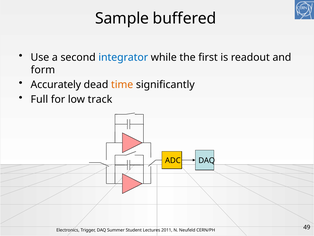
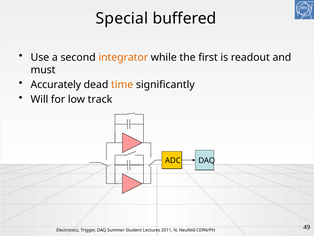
Sample: Sample -> Special
integrator colour: blue -> orange
form: form -> must
Full: Full -> Will
